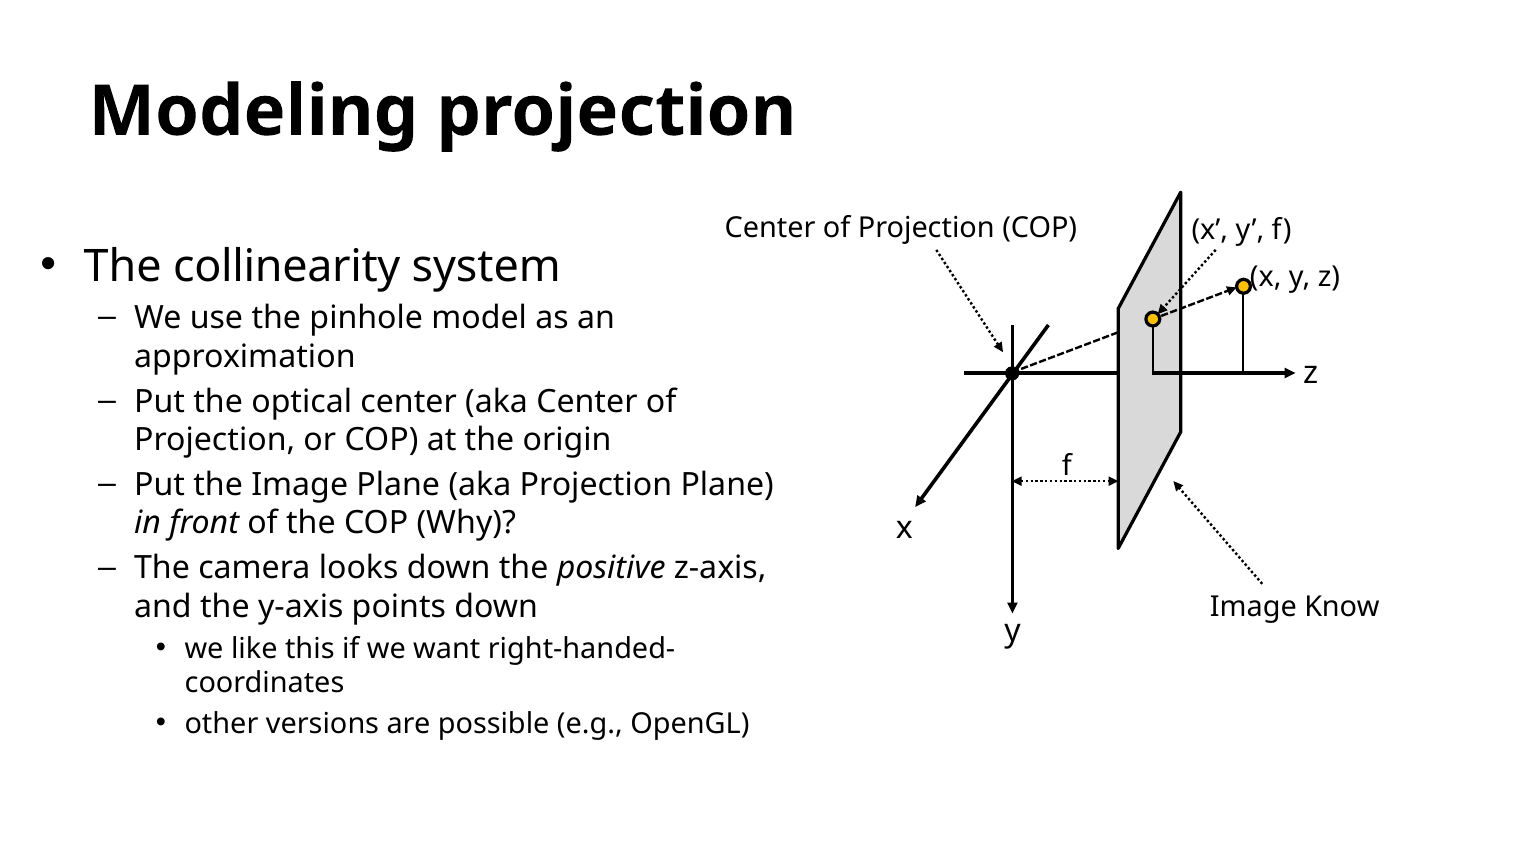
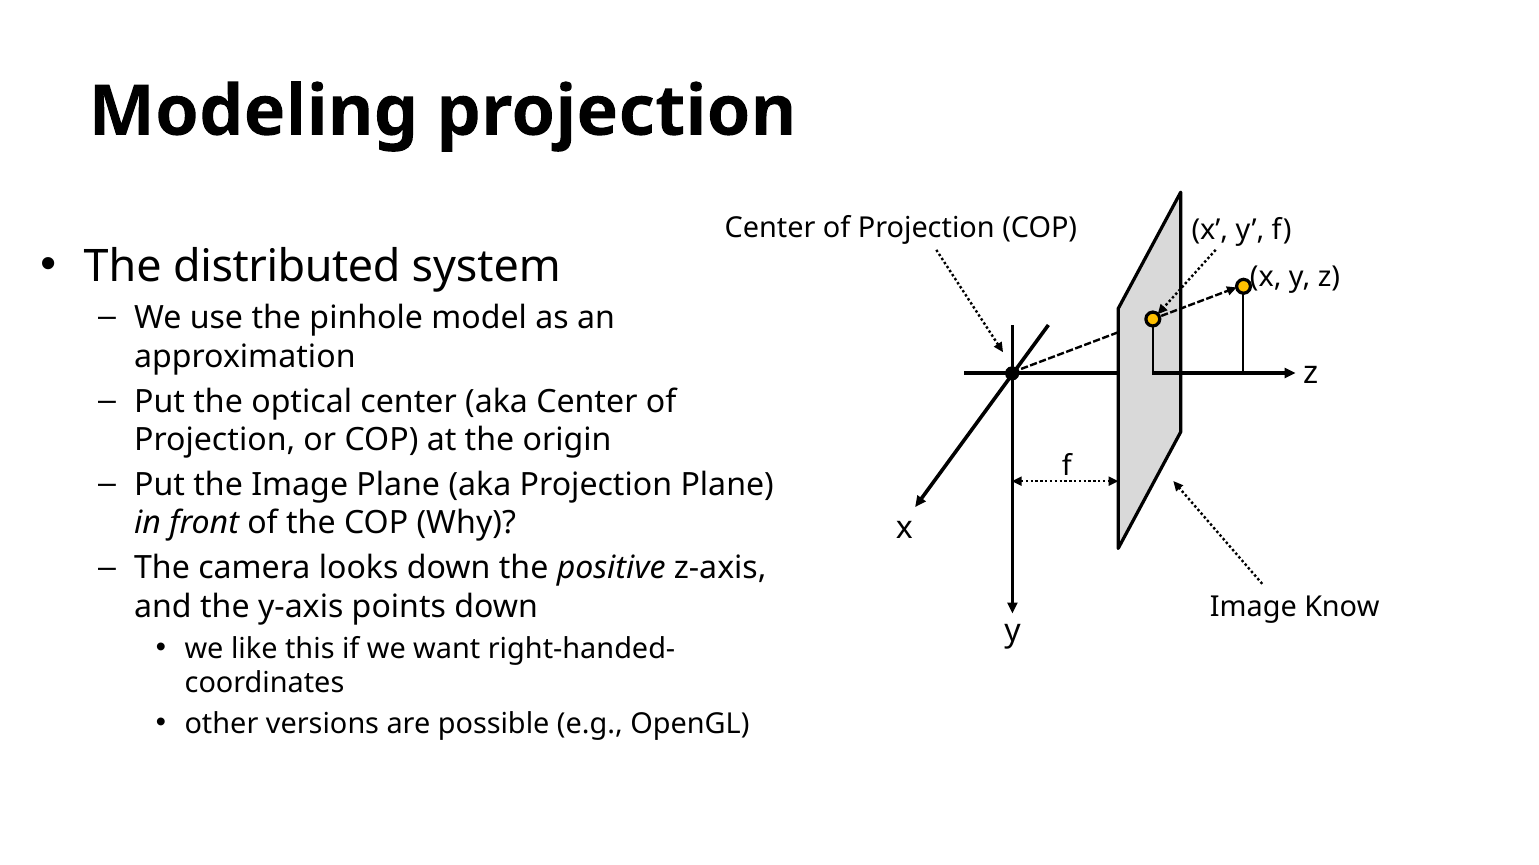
collinearity: collinearity -> distributed
